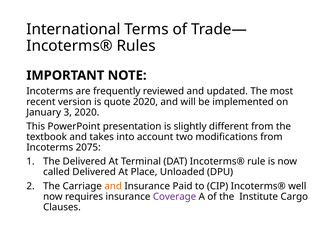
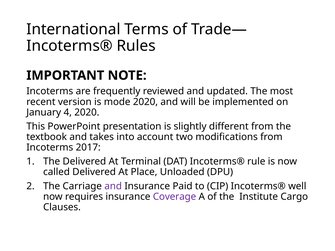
quote: quote -> mode
3: 3 -> 4
2075: 2075 -> 2017
and at (113, 186) colour: orange -> purple
